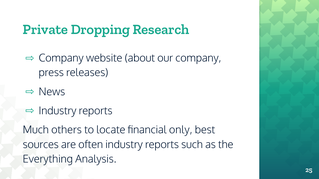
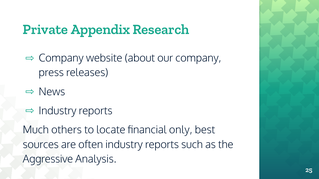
Dropping: Dropping -> Appendix
Everything: Everything -> Aggressive
